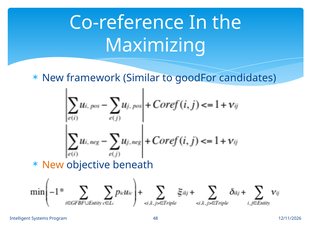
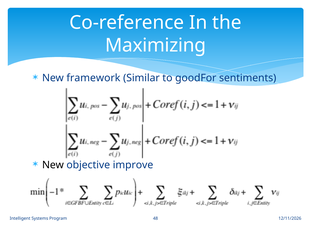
candidates: candidates -> sentiments
New at (53, 165) colour: orange -> black
beneath: beneath -> improve
